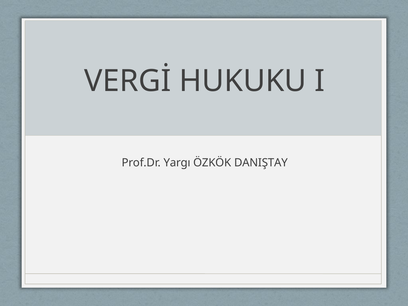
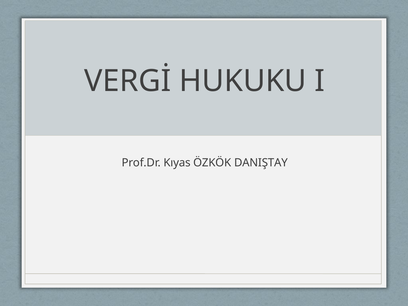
Yargı: Yargı -> Kıyas
